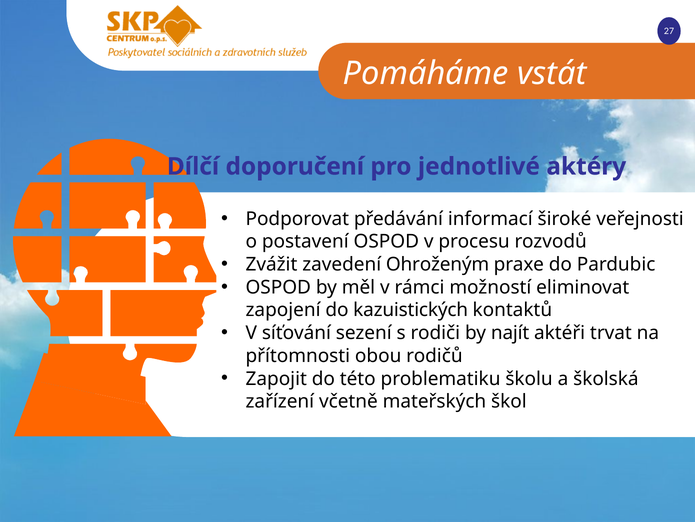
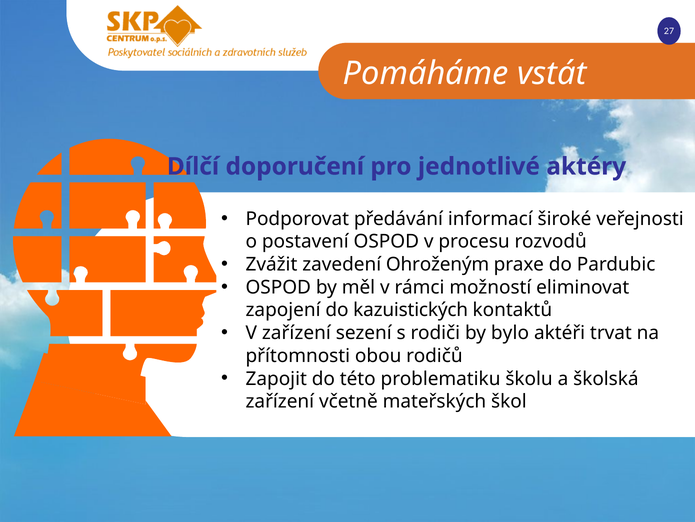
V síťování: síťování -> zařízení
najít: najít -> bylo
